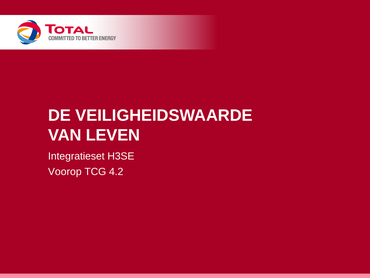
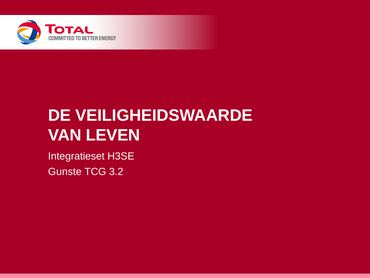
Voorop: Voorop -> Gunste
4.2: 4.2 -> 3.2
